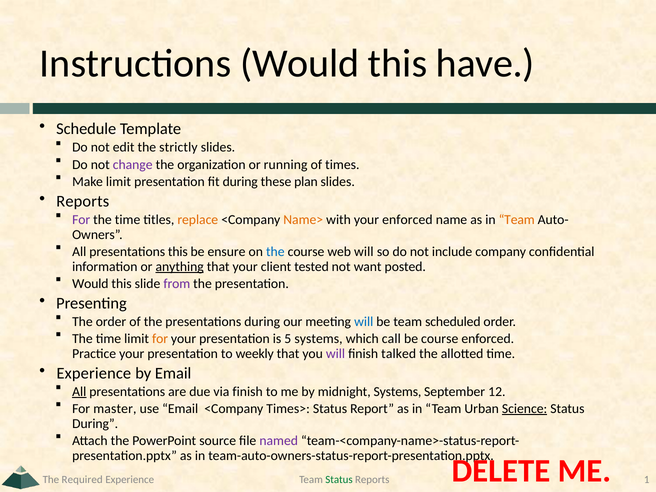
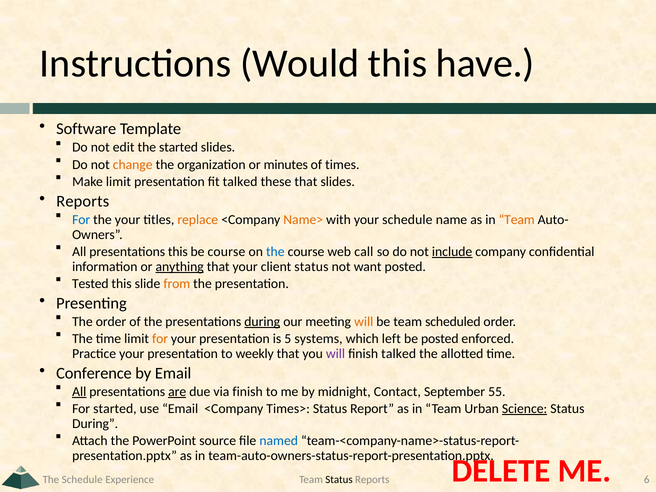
Schedule: Schedule -> Software
the strictly: strictly -> started
change colour: purple -> orange
running: running -> minutes
fit during: during -> talked
these plan: plan -> that
For at (81, 220) colour: purple -> blue
time at (128, 220): time -> your
your enforced: enforced -> schedule
be ensure: ensure -> course
web will: will -> call
include underline: none -> present
client tested: tested -> status
Would at (90, 284): Would -> Tested
from colour: purple -> orange
during at (262, 322) underline: none -> present
will at (364, 322) colour: blue -> orange
call: call -> left
be course: course -> posted
Experience at (94, 373): Experience -> Conference
are underline: none -> present
midnight Systems: Systems -> Contact
12: 12 -> 55
For master: master -> started
named colour: purple -> blue
Status at (339, 480) colour: green -> black
1: 1 -> 6
The Required: Required -> Schedule
